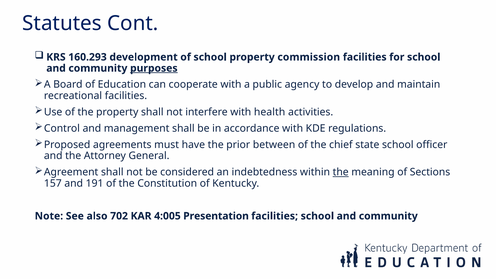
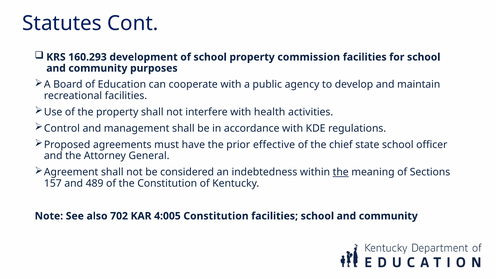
purposes underline: present -> none
between: between -> effective
191: 191 -> 489
4:005 Presentation: Presentation -> Constitution
